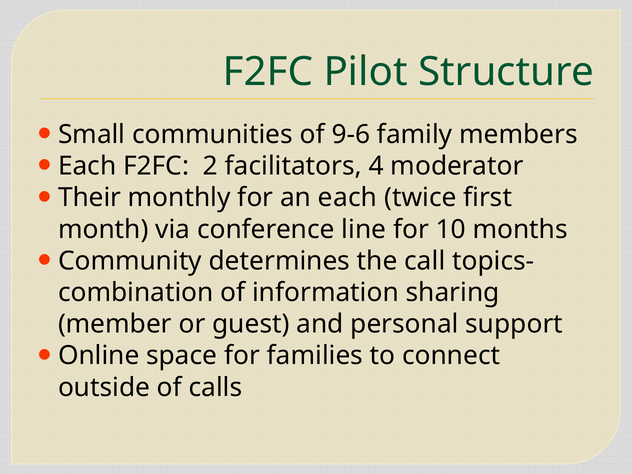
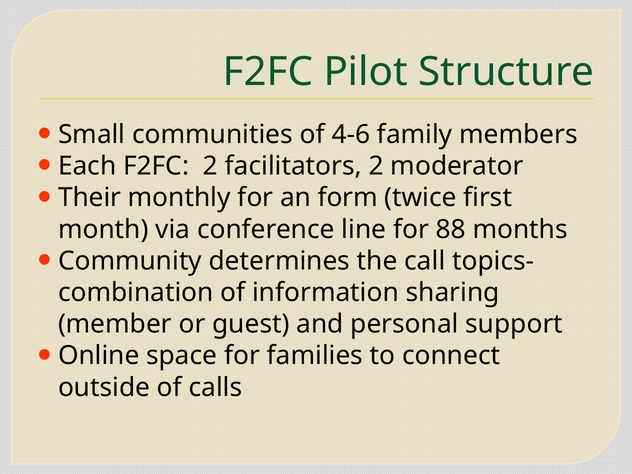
9-6: 9-6 -> 4-6
facilitators 4: 4 -> 2
an each: each -> form
10: 10 -> 88
